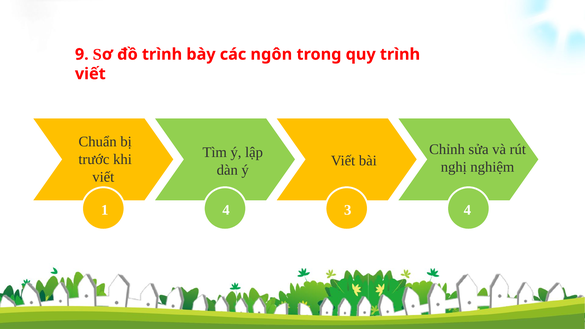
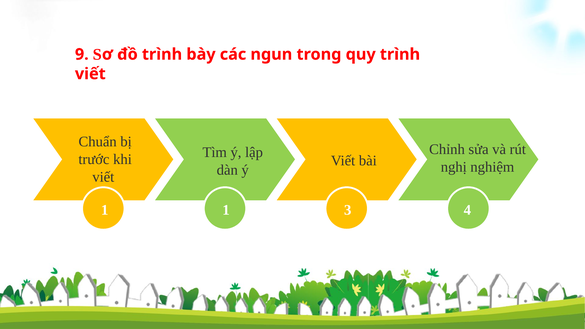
ngôn: ngôn -> ngun
1 4: 4 -> 1
